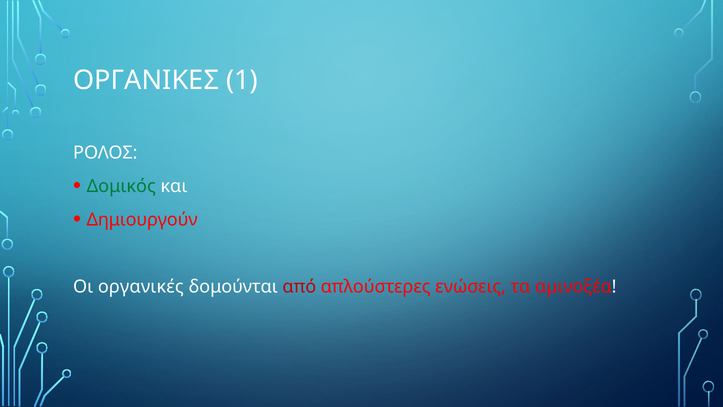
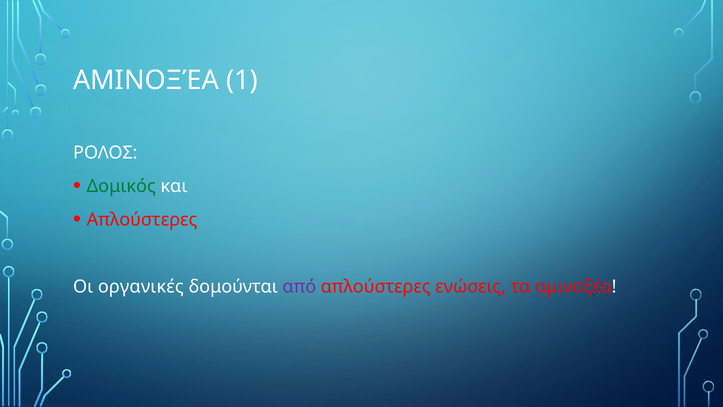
ΟΡΓΑΝΙΚΕΣ at (146, 80): ΟΡΓΑΝΙΚΕΣ -> ΑΜΙΝΟΞΈΑ
Δημιουργούν at (142, 220): Δημιουργούν -> Απλούστερες
από colour: red -> purple
